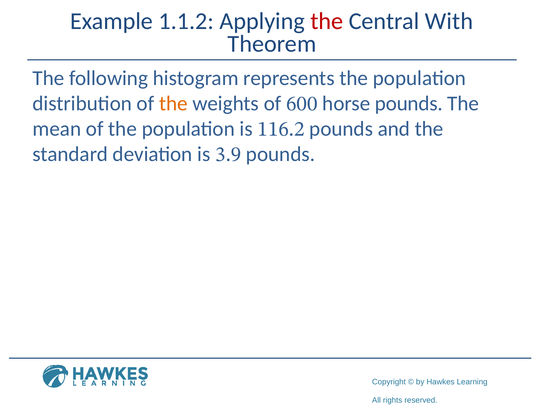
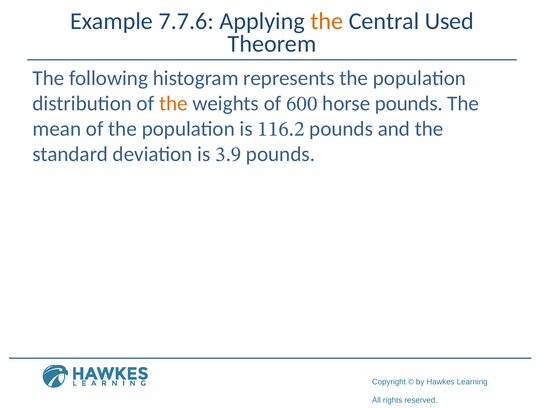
1.1.2: 1.1.2 -> 7.7.6
the at (327, 21) colour: red -> orange
With: With -> Used
